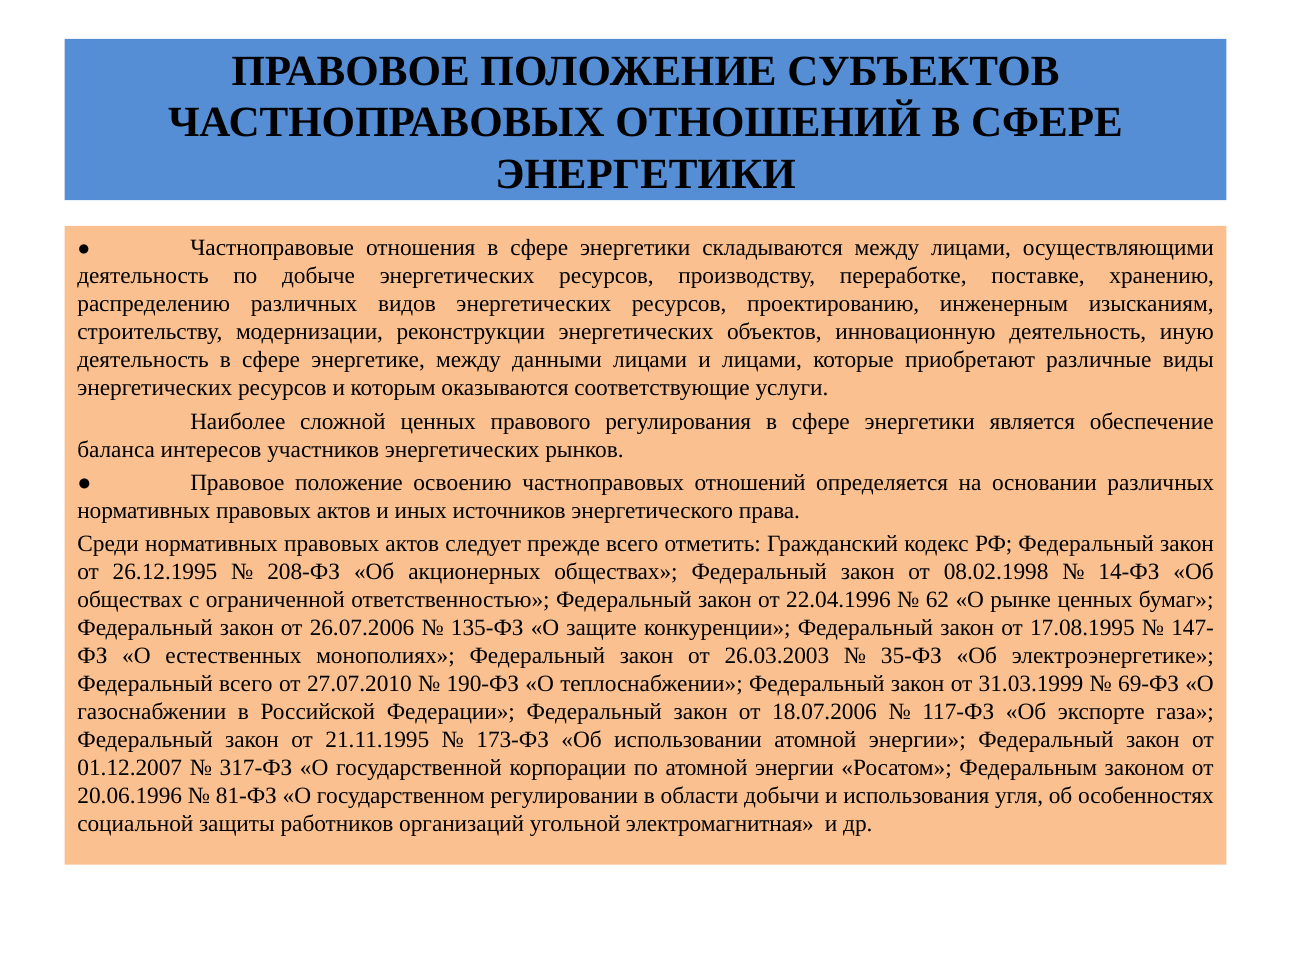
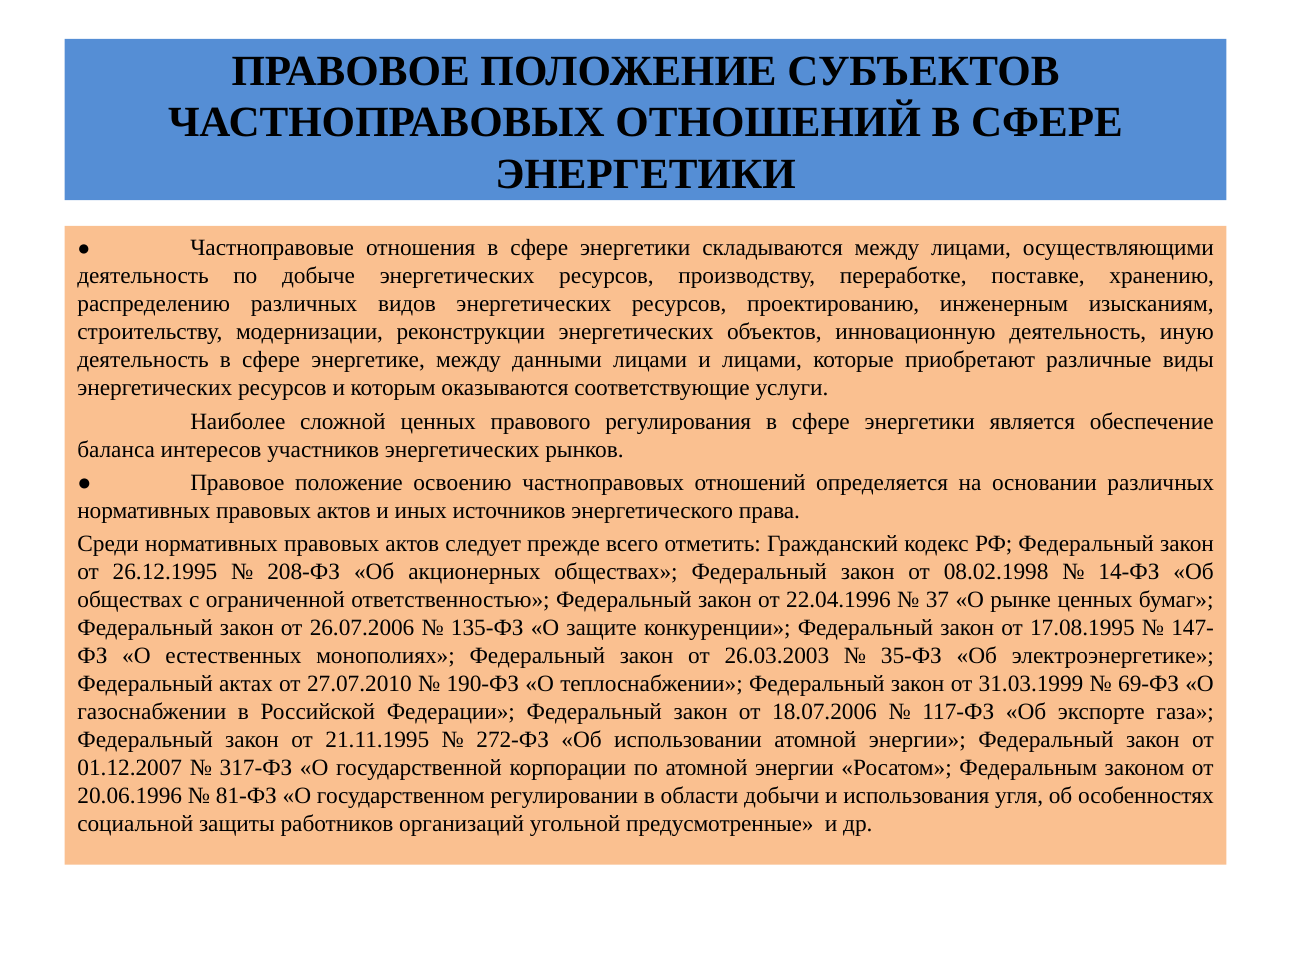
62: 62 -> 37
Федеральный всего: всего -> актах
173-ФЗ: 173-ФЗ -> 272-ФЗ
электромагнитная: электромагнитная -> предусмотренные
